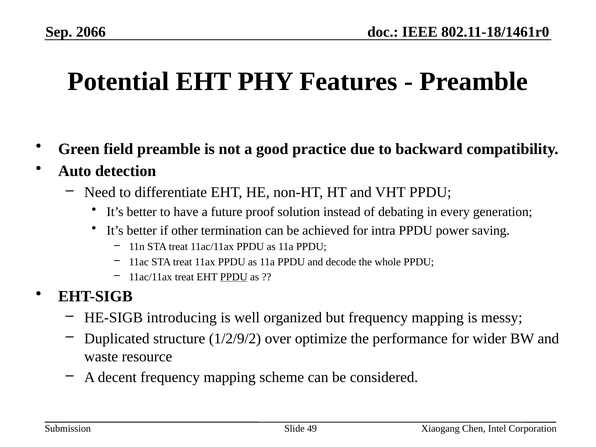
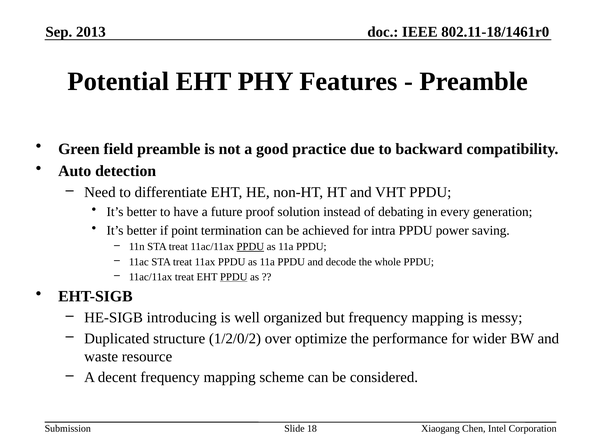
2066: 2066 -> 2013
other: other -> point
PPDU at (250, 247) underline: none -> present
1/2/9/2: 1/2/9/2 -> 1/2/0/2
49: 49 -> 18
